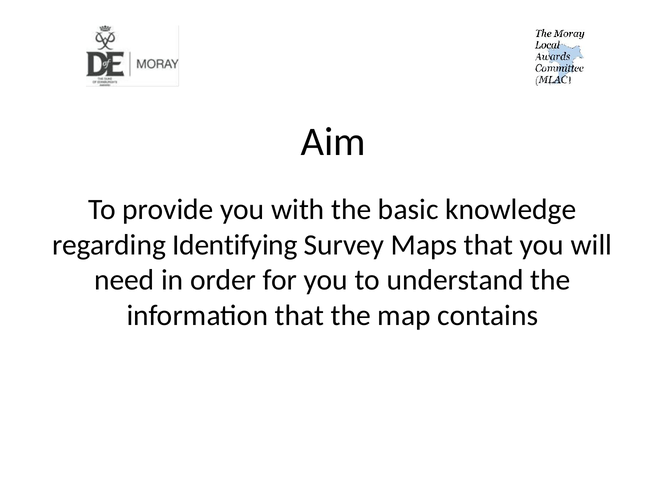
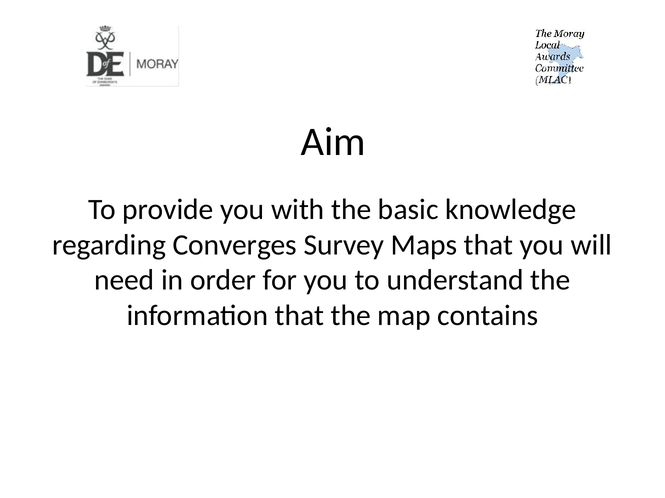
Identifying: Identifying -> Converges
